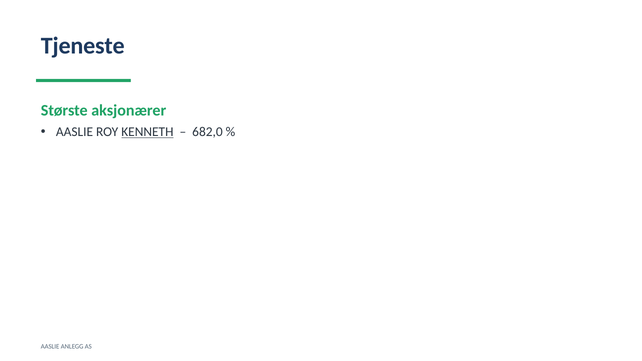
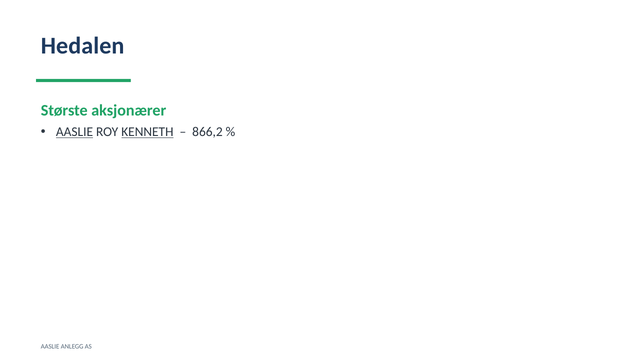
Tjeneste: Tjeneste -> Hedalen
AASLIE at (74, 132) underline: none -> present
682,0: 682,0 -> 866,2
